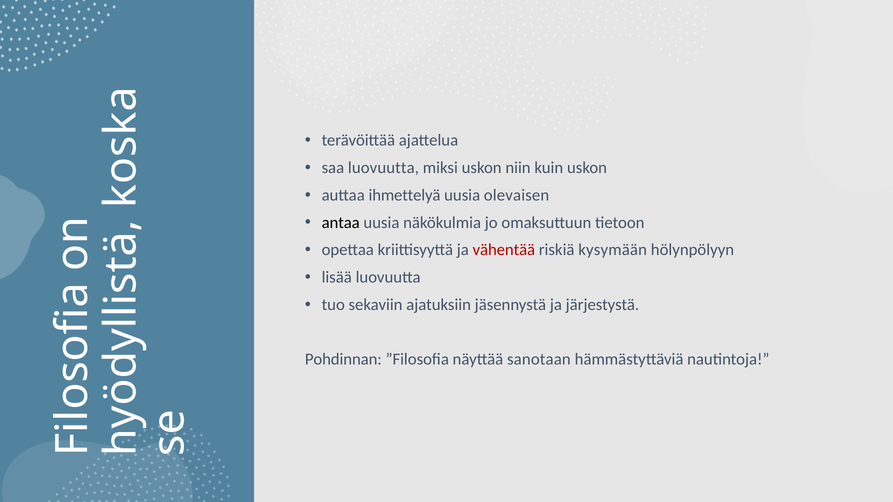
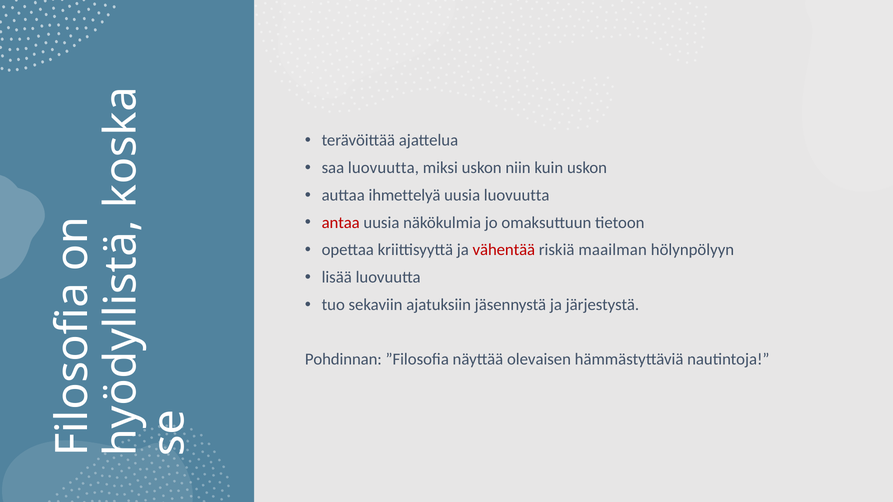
uusia olevaisen: olevaisen -> luovuutta
antaa colour: black -> red
kysymään: kysymään -> maailman
sanotaan: sanotaan -> olevaisen
